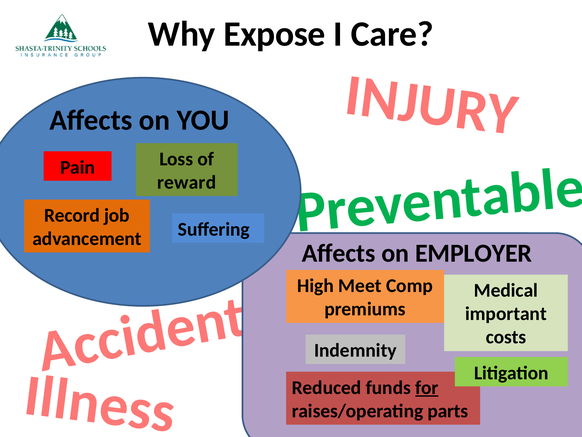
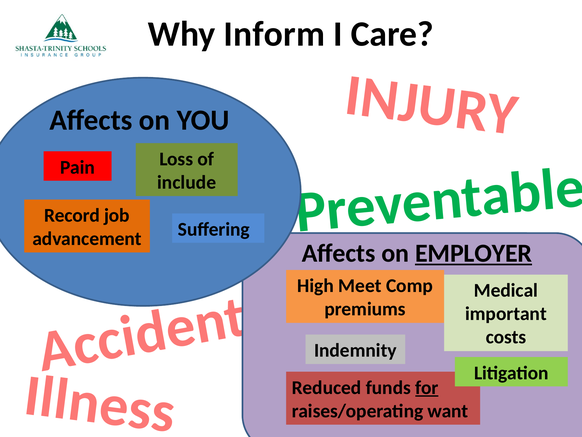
Expose: Expose -> Inform
reward: reward -> include
EMPLOYER underline: none -> present
parts: parts -> want
